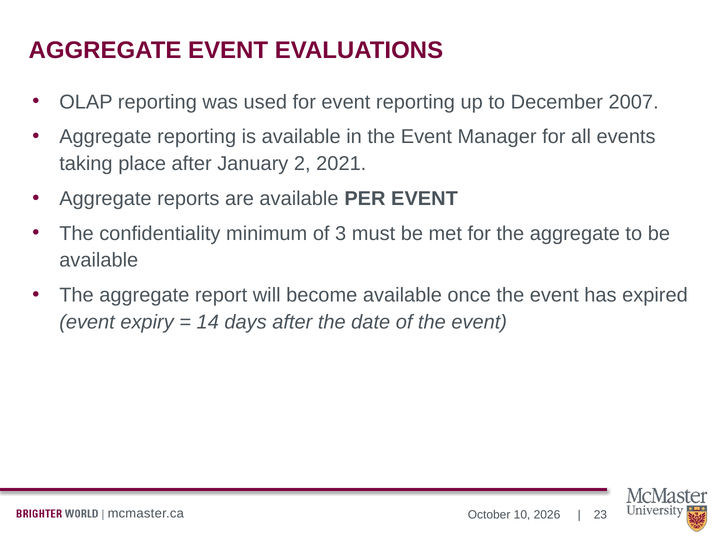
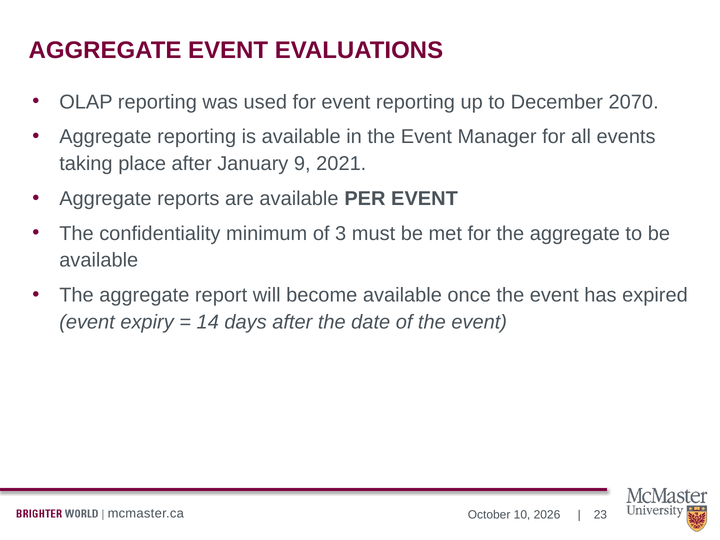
2007: 2007 -> 2070
2: 2 -> 9
